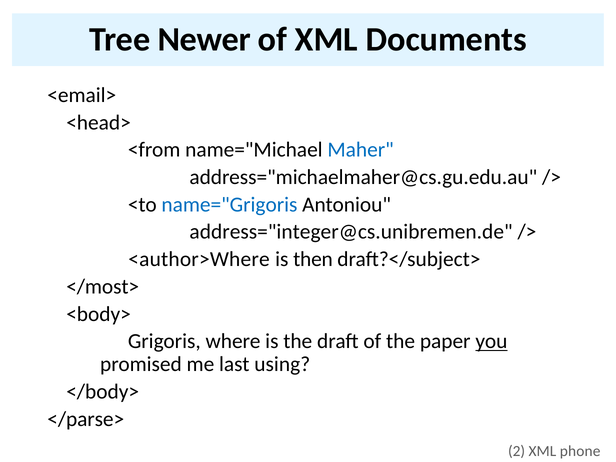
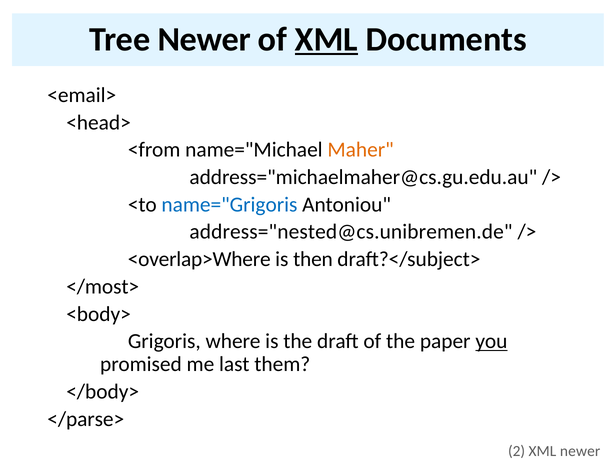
XML at (326, 39) underline: none -> present
Maher colour: blue -> orange
address="integer@cs.unibremen.de: address="integer@cs.unibremen.de -> address="nested@cs.unibremen.de
<author>Where: <author>Where -> <overlap>Where
using: using -> them
XML phone: phone -> newer
